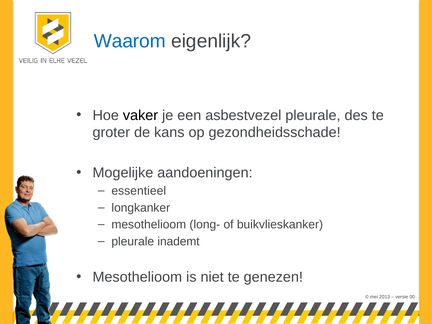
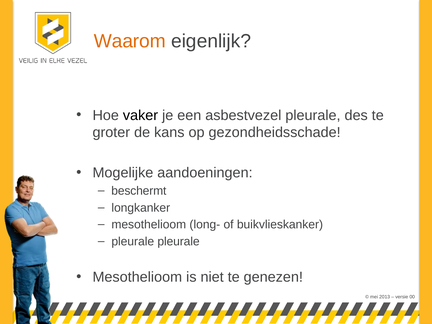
Waarom colour: blue -> orange
essentieel: essentieel -> beschermt
pleurale inademt: inademt -> pleurale
